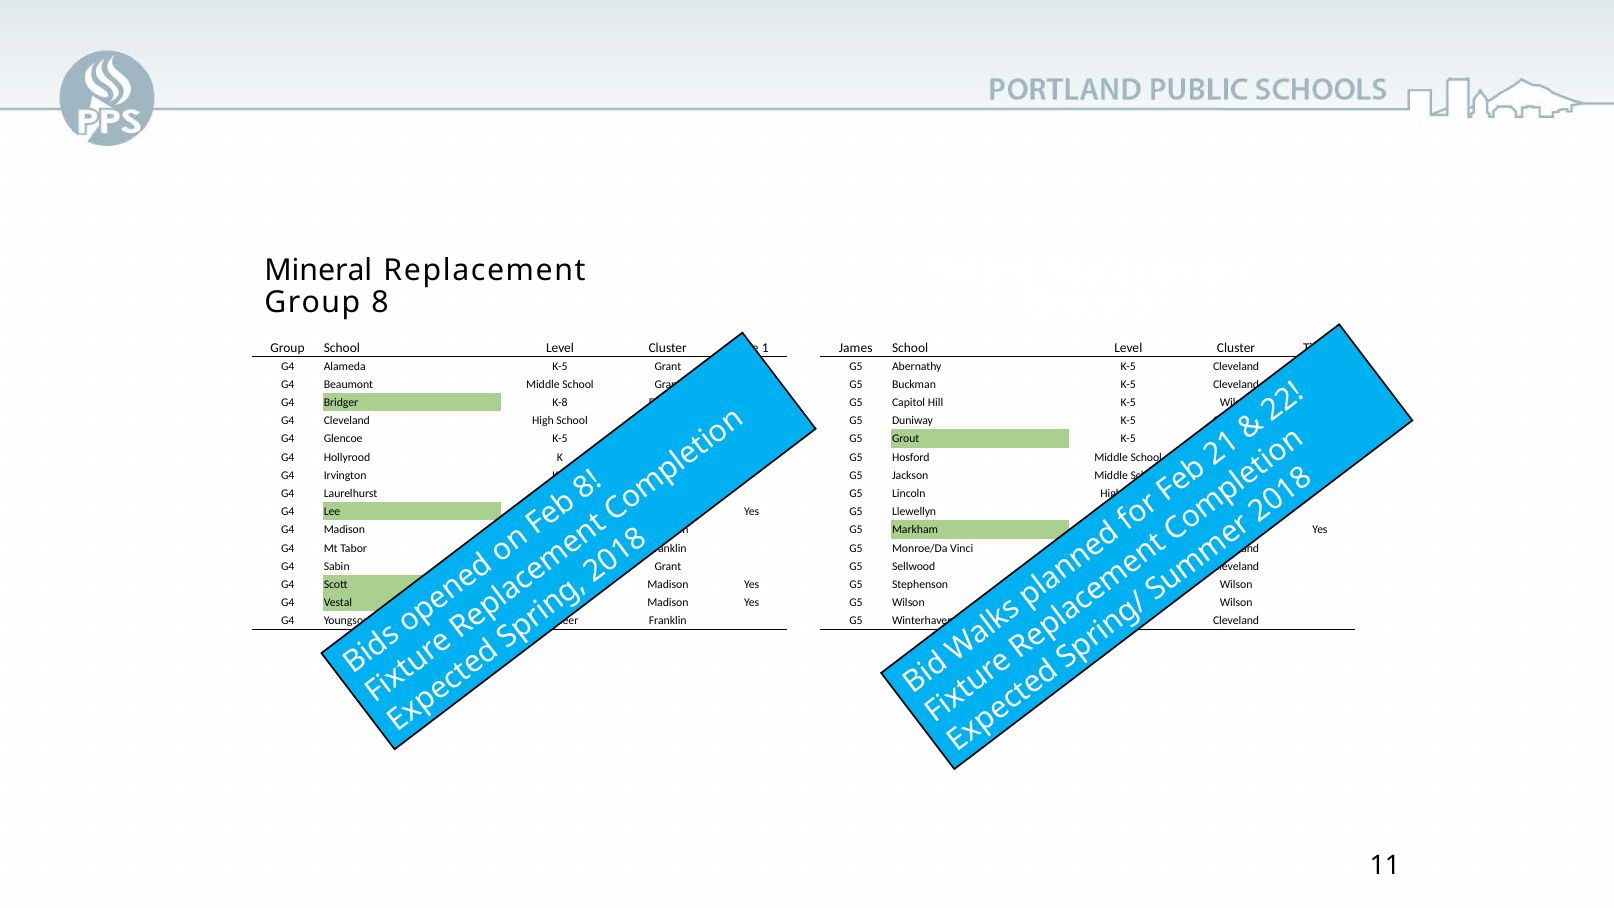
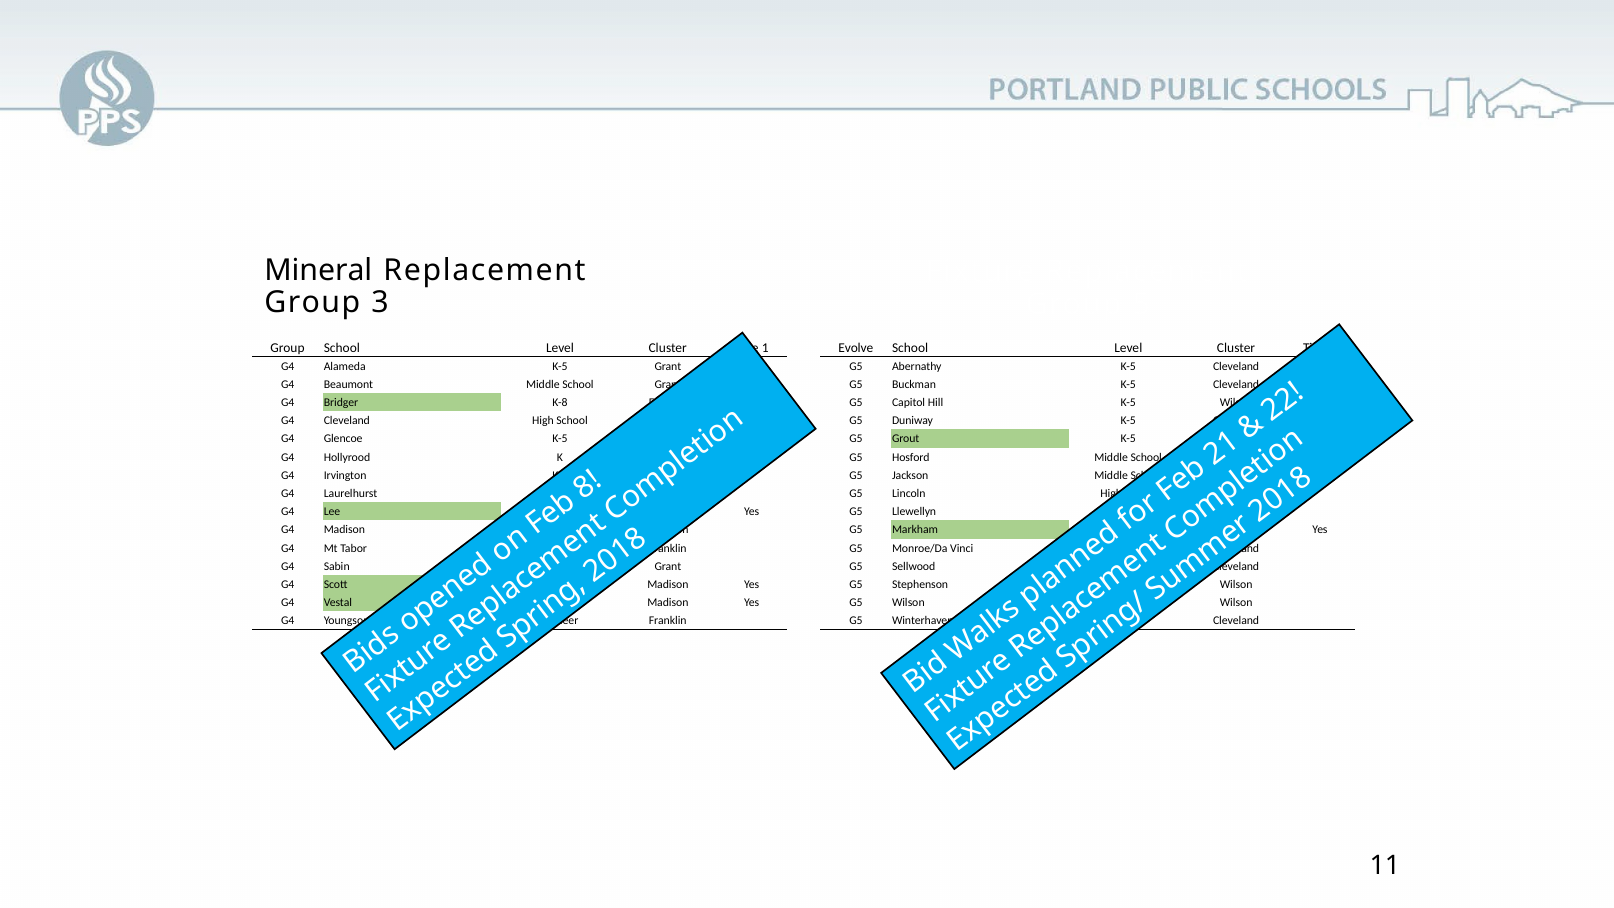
Group 8: 8 -> 3
James: James -> Evolve
